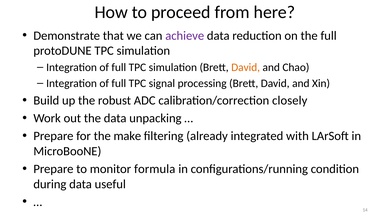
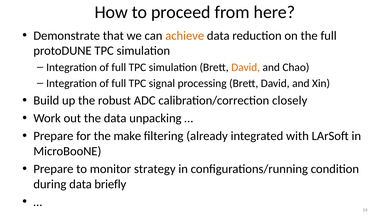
achieve colour: purple -> orange
formula: formula -> strategy
useful: useful -> briefly
